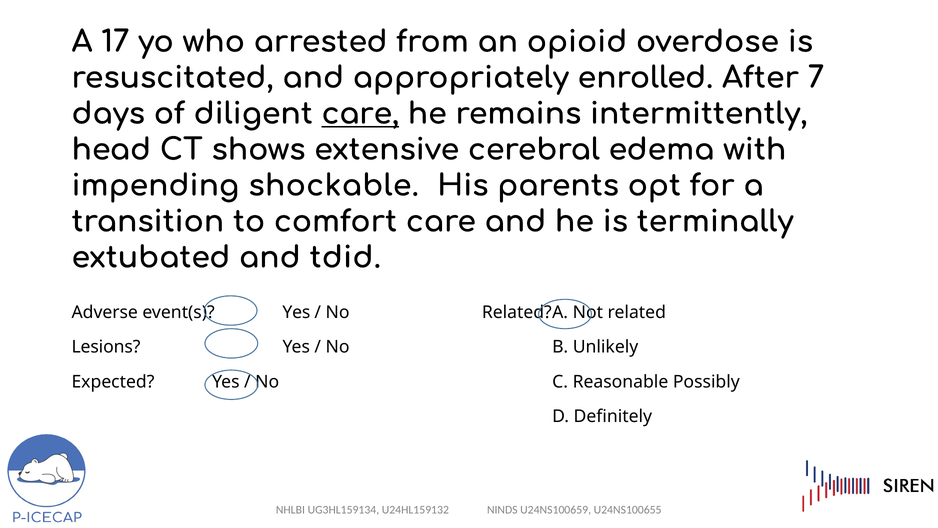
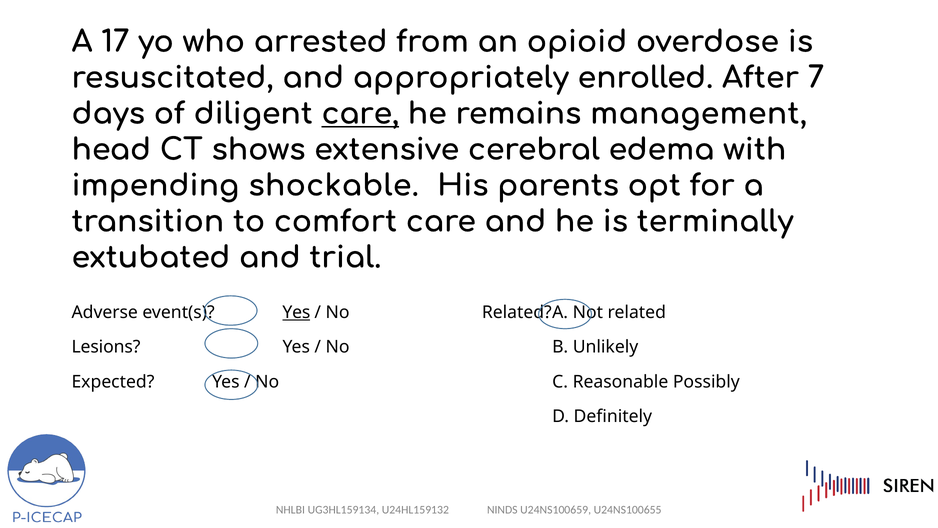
intermittently: intermittently -> management
tdid: tdid -> trial
Yes at (296, 312) underline: none -> present
